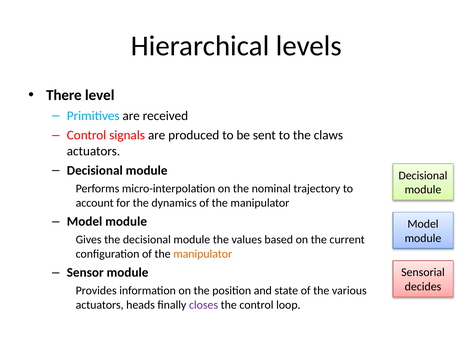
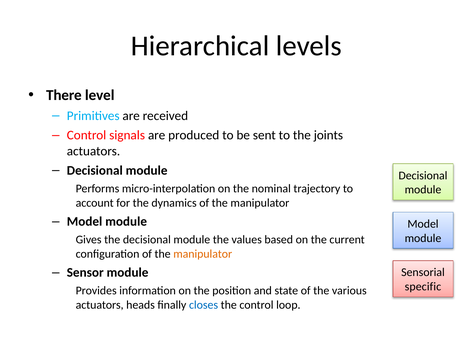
claws: claws -> joints
decides: decides -> specific
closes colour: purple -> blue
